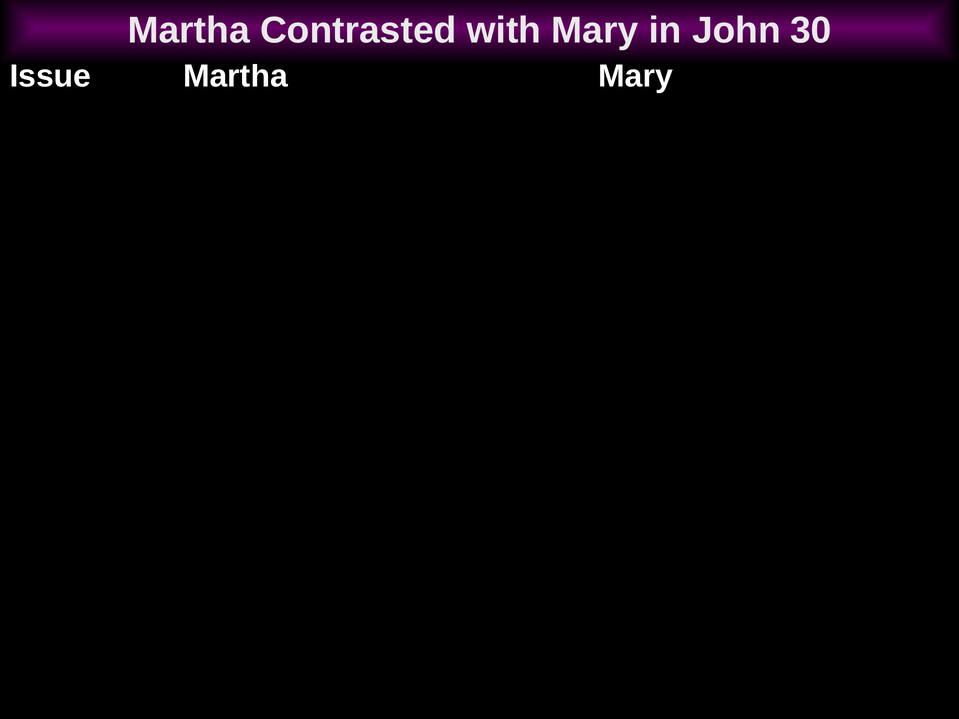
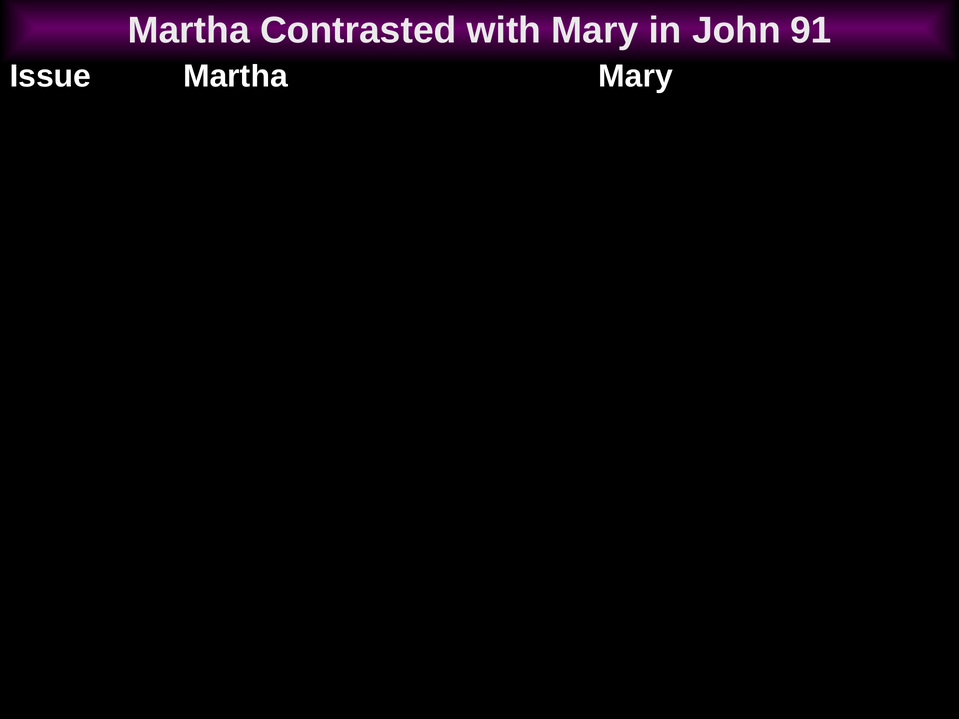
30: 30 -> 91
